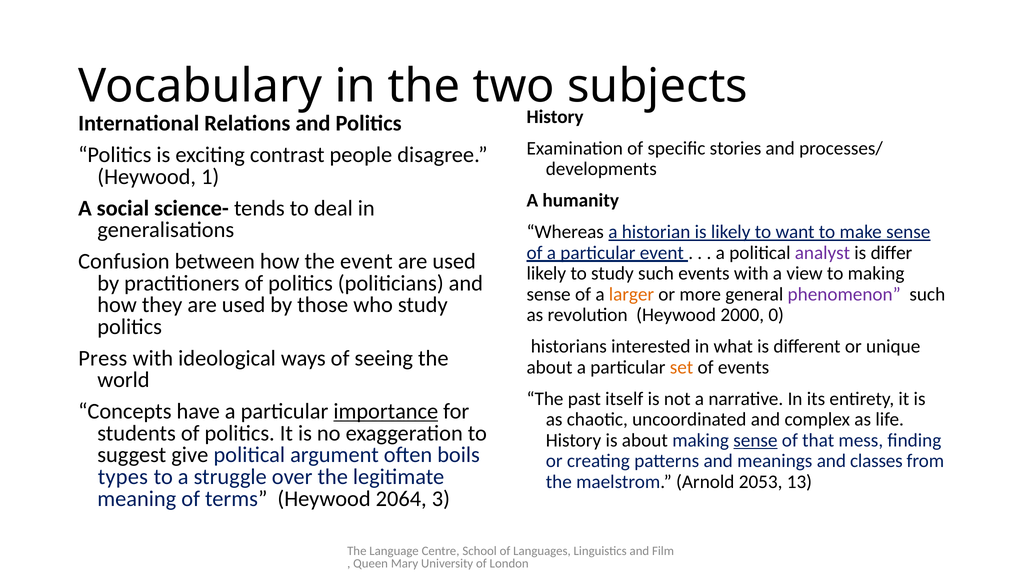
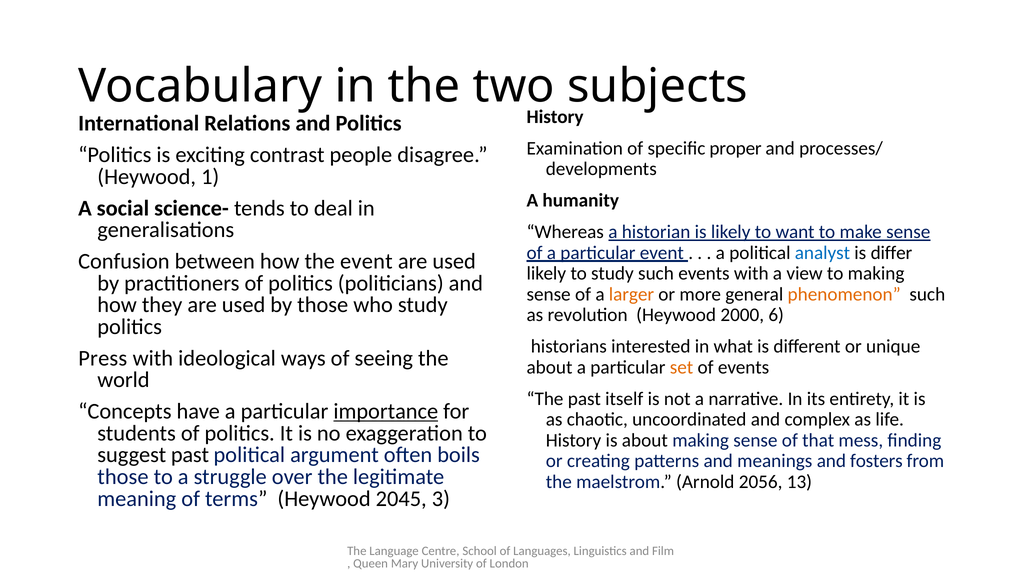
stories: stories -> proper
analyst colour: purple -> blue
phenomenon colour: purple -> orange
0: 0 -> 6
sense at (755, 440) underline: present -> none
suggest give: give -> past
classes: classes -> fosters
types at (123, 476): types -> those
2053: 2053 -> 2056
2064: 2064 -> 2045
